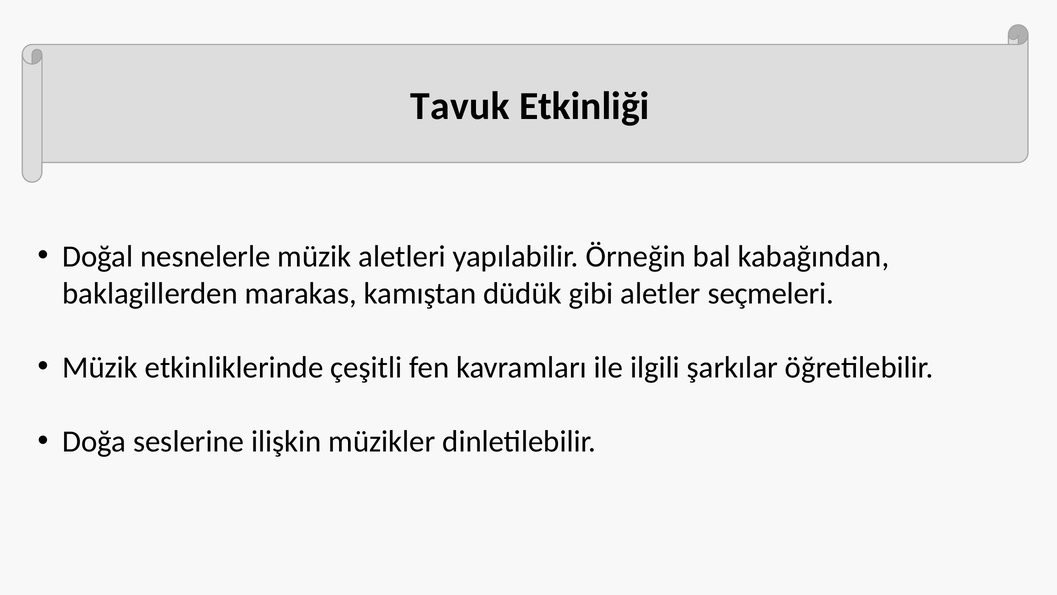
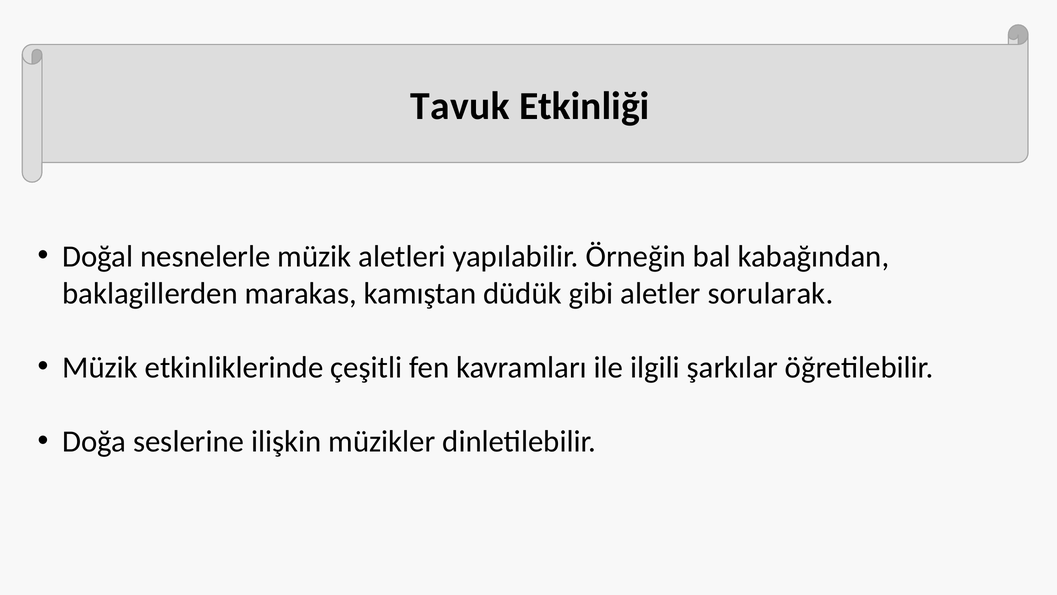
seçmeleri: seçmeleri -> sorularak
